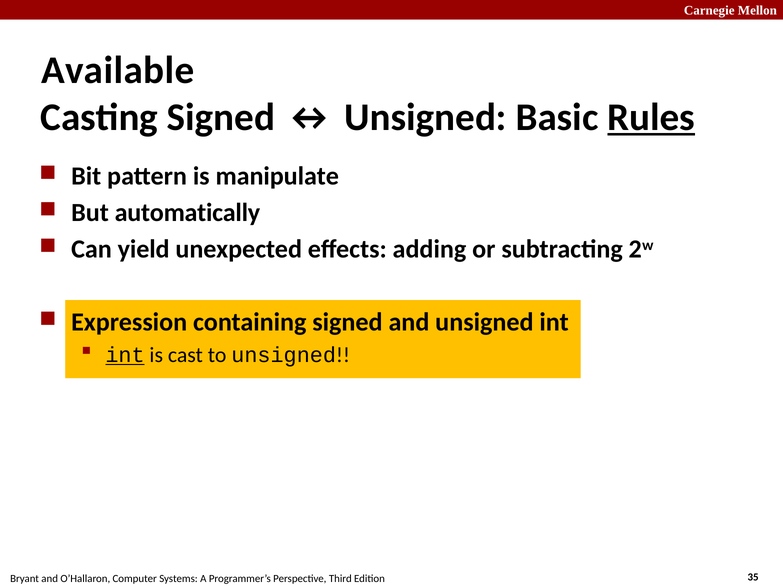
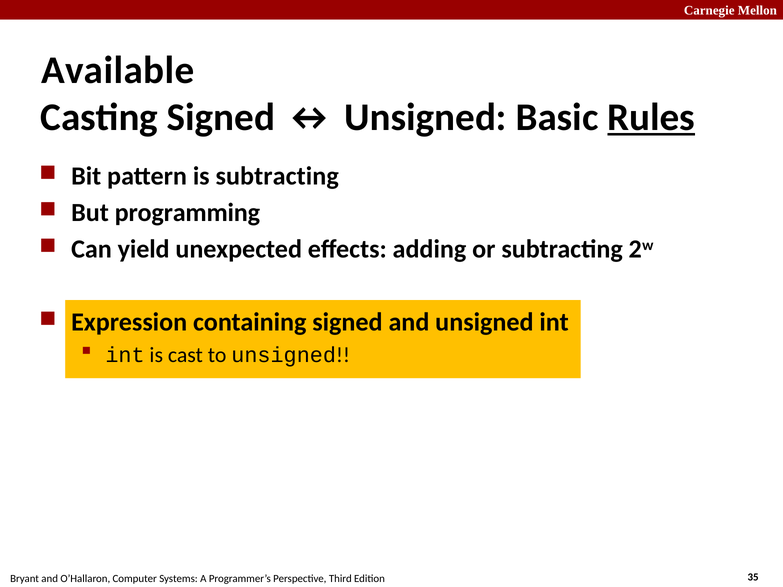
is manipulate: manipulate -> subtracting
automatically: automatically -> programming
int at (125, 355) underline: present -> none
